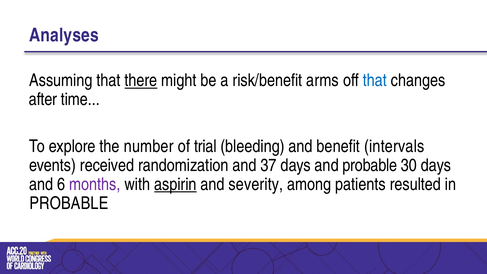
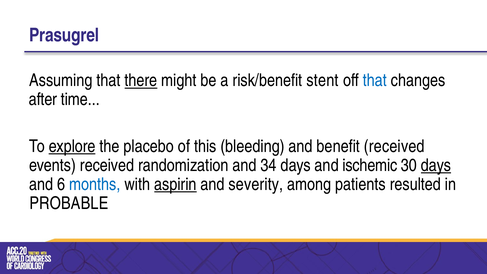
Analyses: Analyses -> Prasugrel
arms: arms -> stent
explore underline: none -> present
number: number -> placebo
trial: trial -> this
benefit intervals: intervals -> received
37: 37 -> 34
and probable: probable -> ischemic
days at (436, 165) underline: none -> present
months colour: purple -> blue
